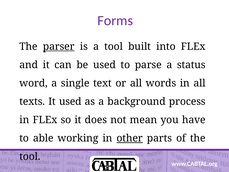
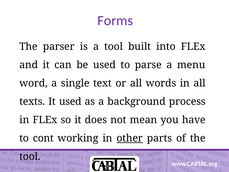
parser underline: present -> none
status: status -> menu
able: able -> cont
